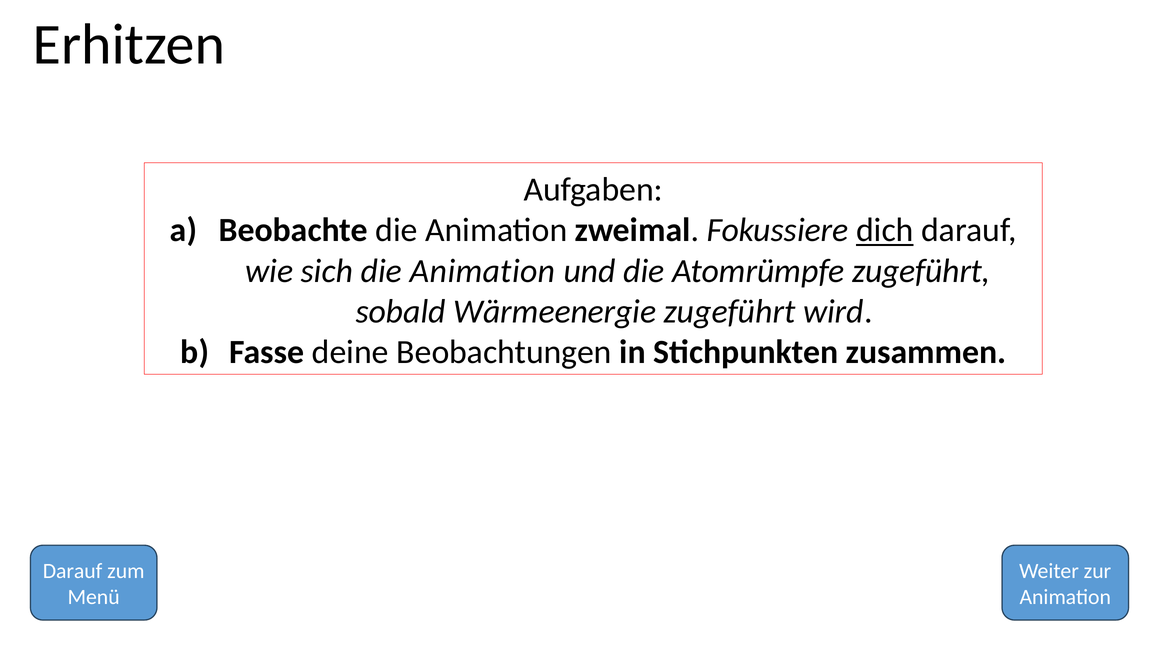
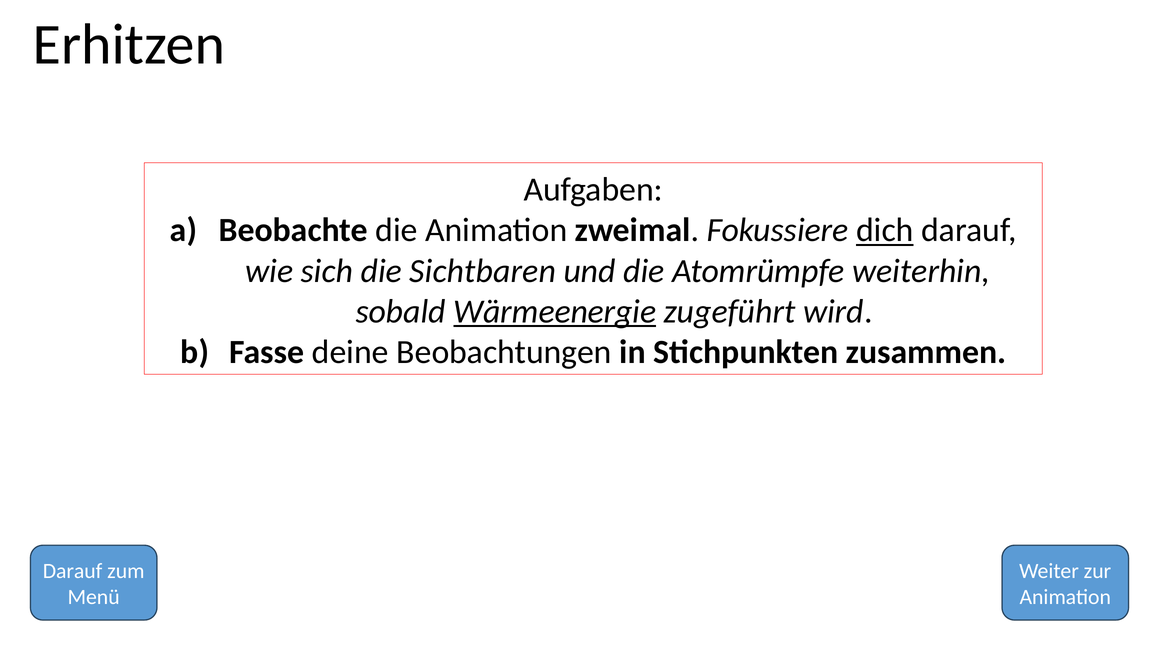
sich die Animation: Animation -> Sichtbaren
Atomrümpfe zugeführt: zugeführt -> weiterhin
Wärmeenergie underline: none -> present
